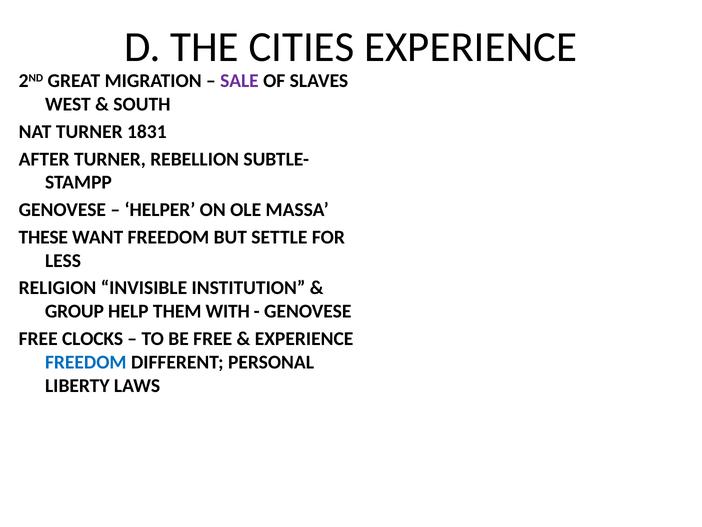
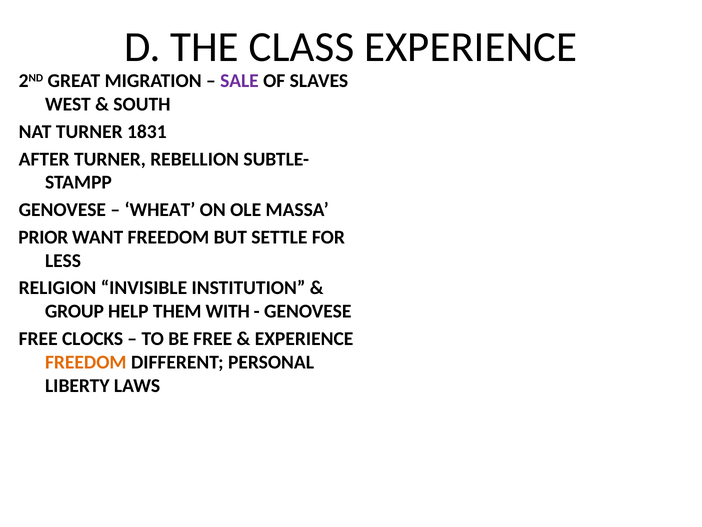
CITIES: CITIES -> CLASS
HELPER: HELPER -> WHEAT
THESE: THESE -> PRIOR
FREEDOM at (86, 362) colour: blue -> orange
